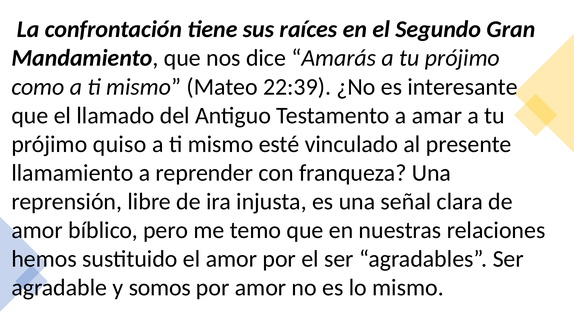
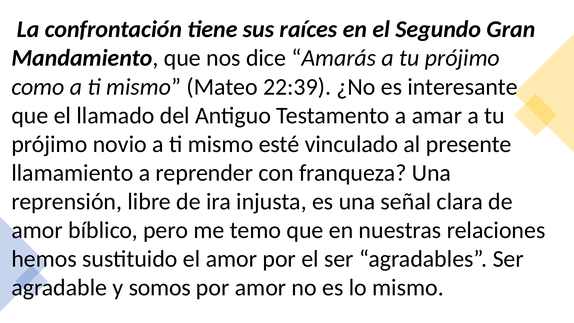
quiso: quiso -> novio
